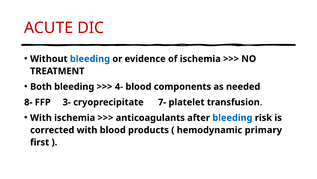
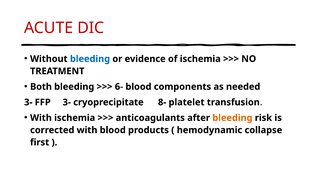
4-: 4- -> 6-
8- at (28, 102): 8- -> 3-
7-: 7- -> 8-
bleeding at (232, 117) colour: blue -> orange
primary: primary -> collapse
